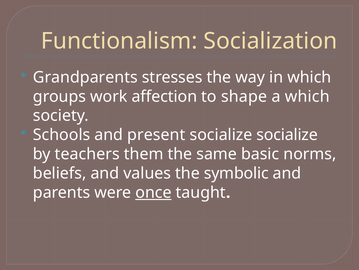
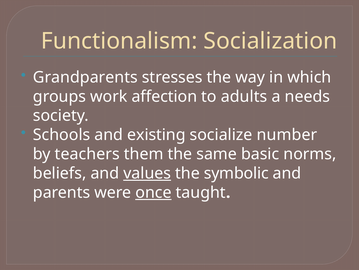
shape: shape -> adults
a which: which -> needs
present: present -> existing
socialize socialize: socialize -> number
values underline: none -> present
